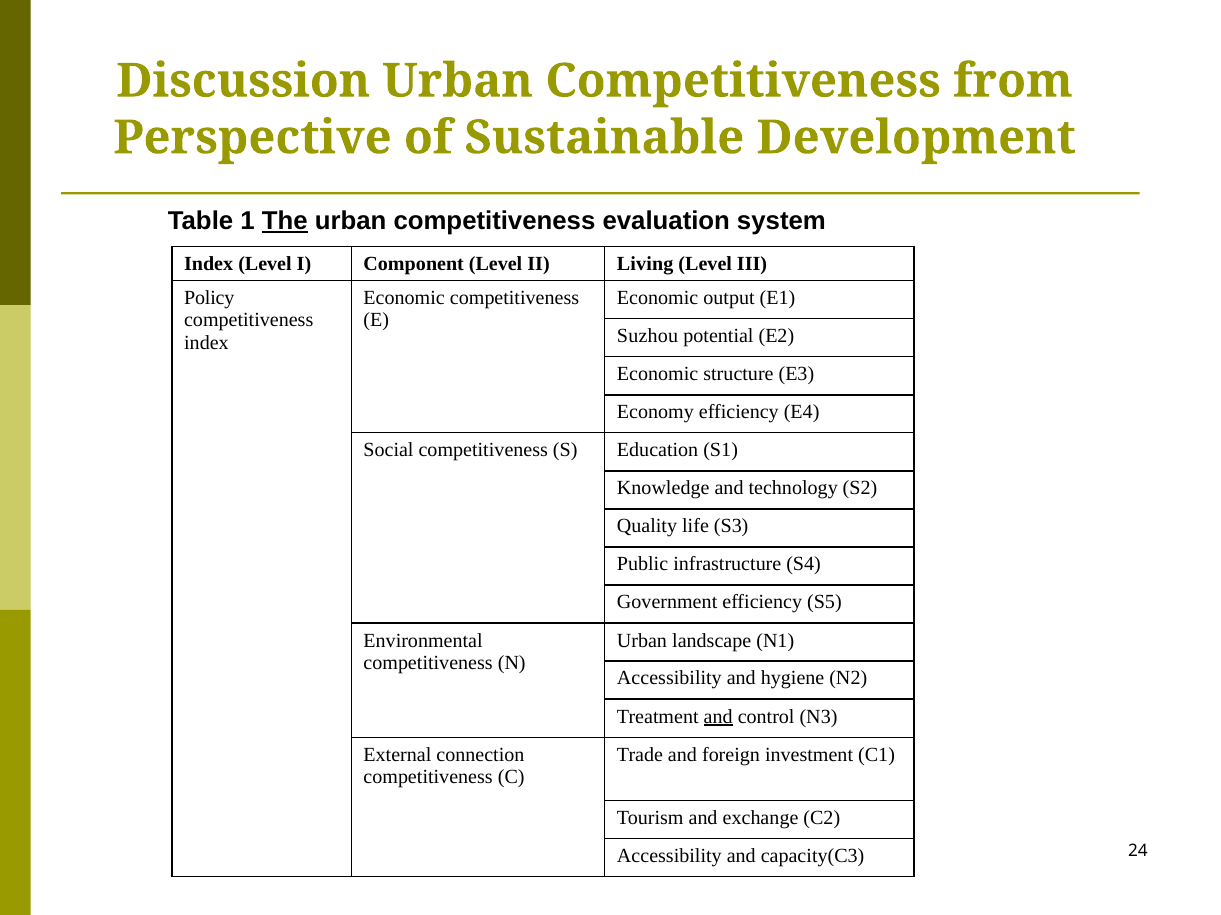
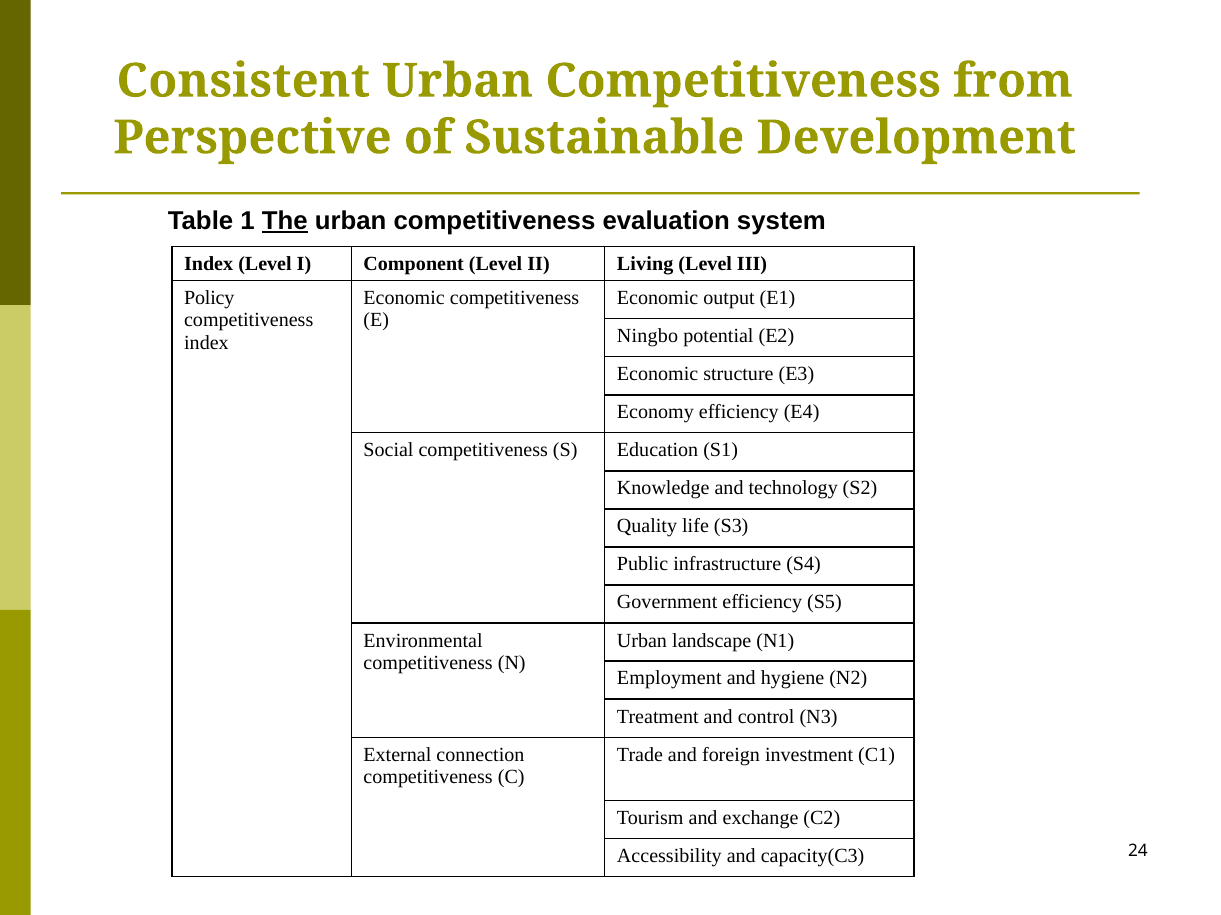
Discussion: Discussion -> Consistent
Suzhou: Suzhou -> Ningbo
Accessibility at (669, 679): Accessibility -> Employment
and at (718, 717) underline: present -> none
